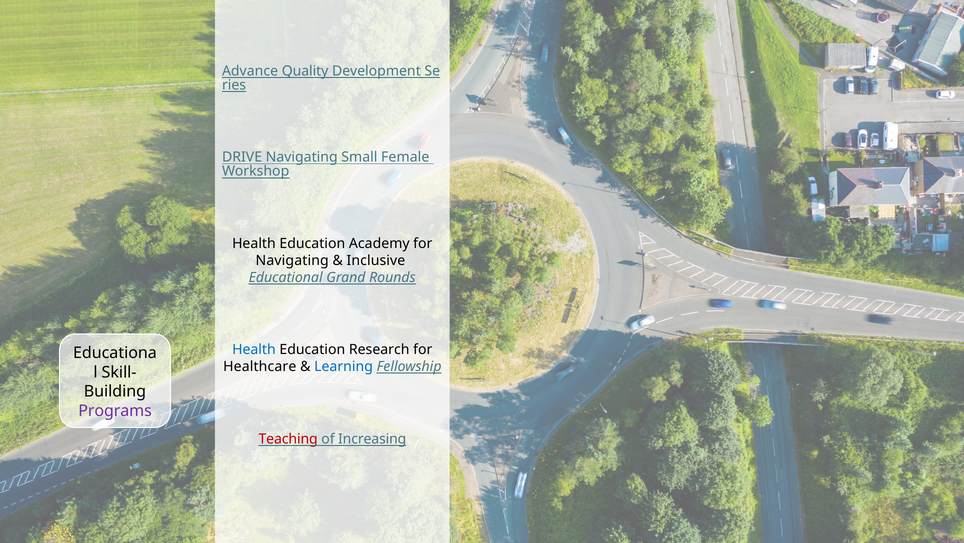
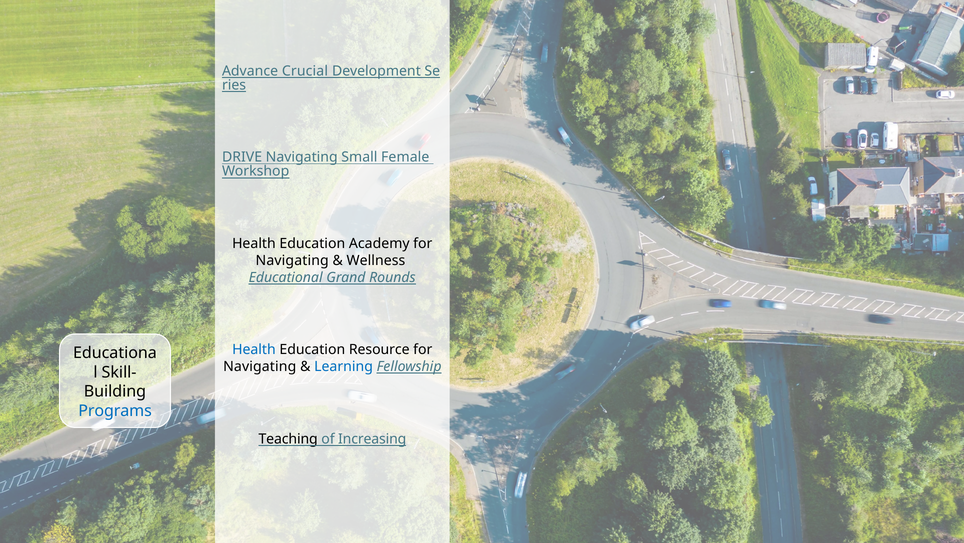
Quality: Quality -> Crucial
Inclusive: Inclusive -> Wellness
Research: Research -> Resource
Healthcare at (260, 366): Healthcare -> Navigating
Programs colour: purple -> blue
Teaching colour: red -> black
